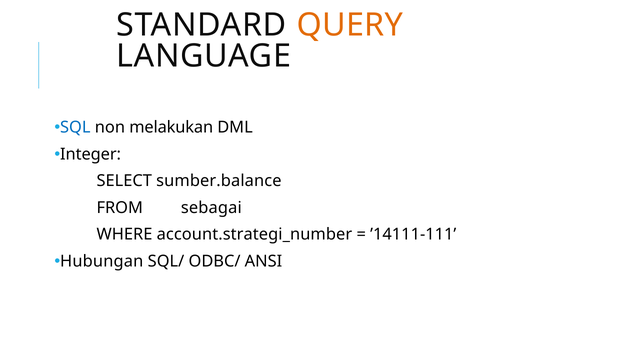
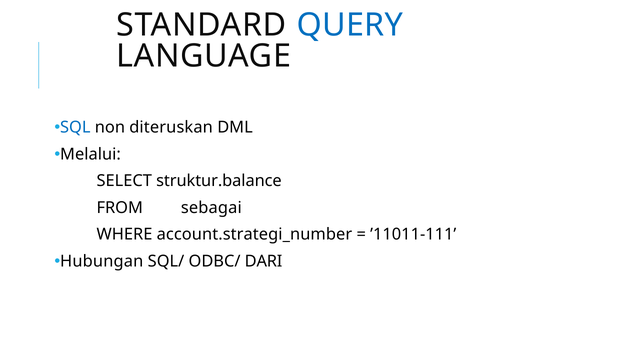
QUERY colour: orange -> blue
melakukan: melakukan -> diteruskan
Integer: Integer -> Melalui
sumber.balance: sumber.balance -> struktur.balance
’14111-111: ’14111-111 -> ’11011-111
ANSI: ANSI -> DARI
